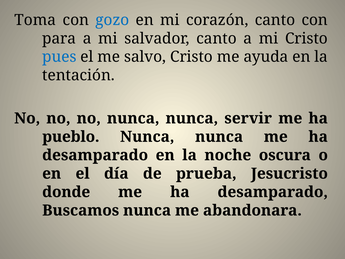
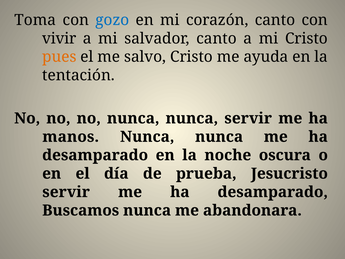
para: para -> vivir
pues colour: blue -> orange
pueblo: pueblo -> manos
donde at (66, 192): donde -> servir
